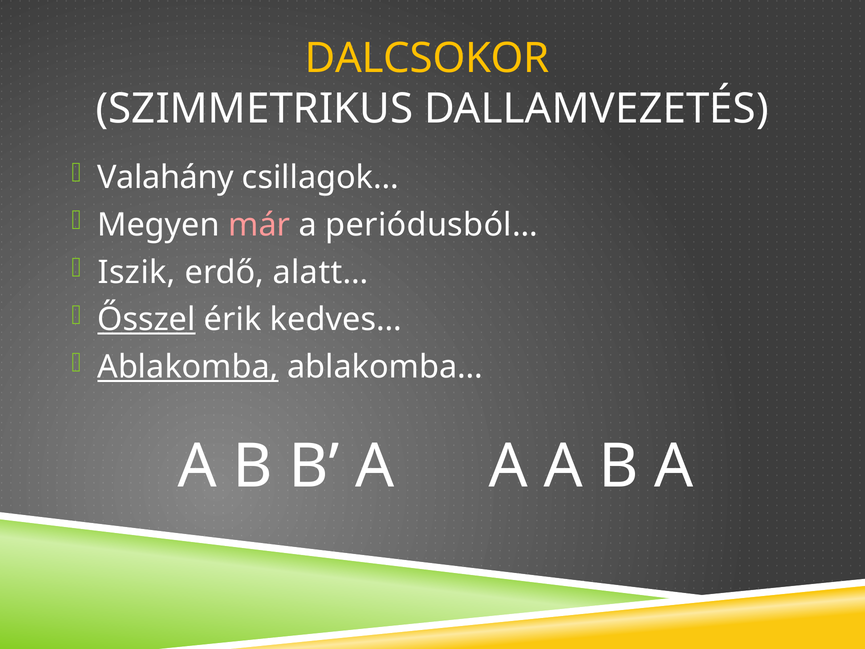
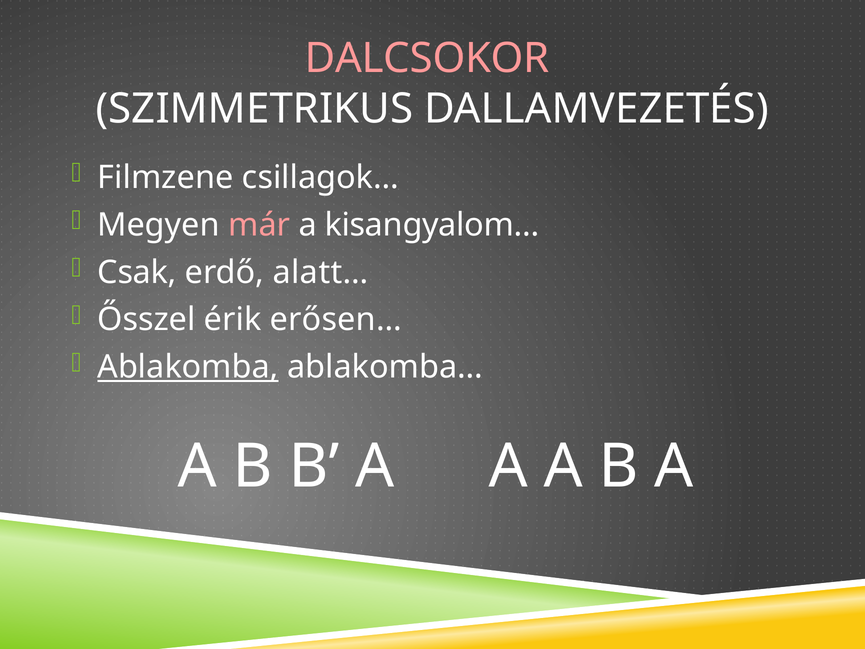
DALCSOKOR colour: yellow -> pink
Valahány: Valahány -> Filmzene
periódusból…: periódusból… -> kisangyalom…
Iszik: Iszik -> Csak
Ősszel underline: present -> none
kedves…: kedves… -> erősen…
